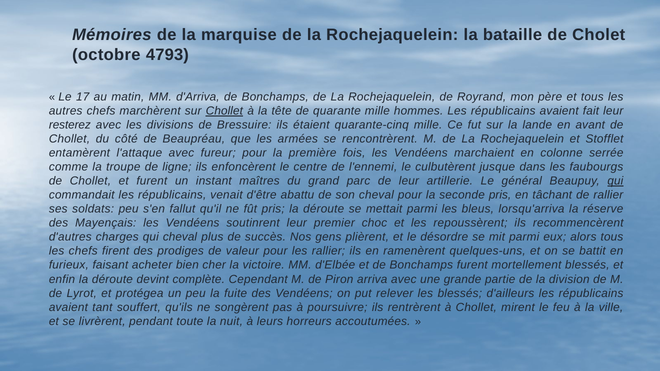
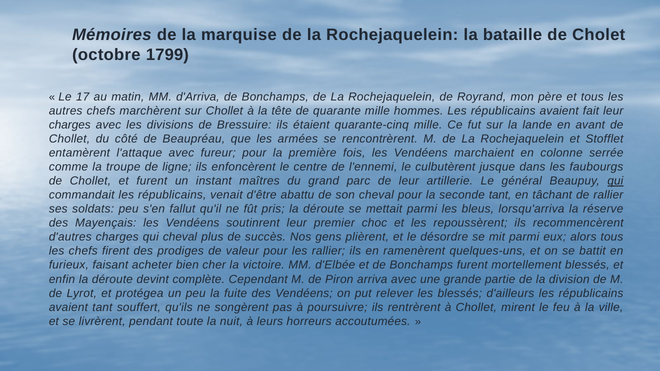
4793: 4793 -> 1799
Chollet at (224, 111) underline: present -> none
resterez at (70, 125): resterez -> charges
seconde pris: pris -> tant
